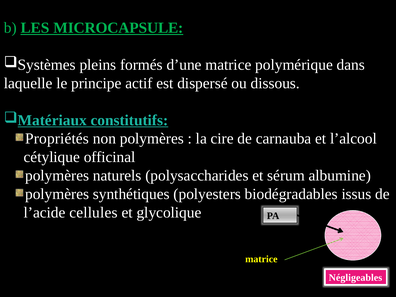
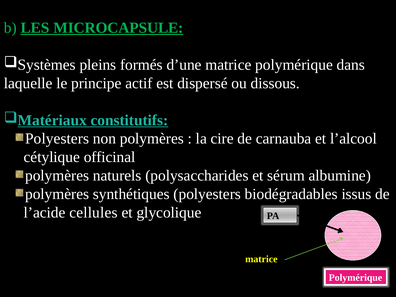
Propriétés at (57, 139): Propriétés -> Polyesters
Négligeables at (355, 278): Négligeables -> Polymérique
